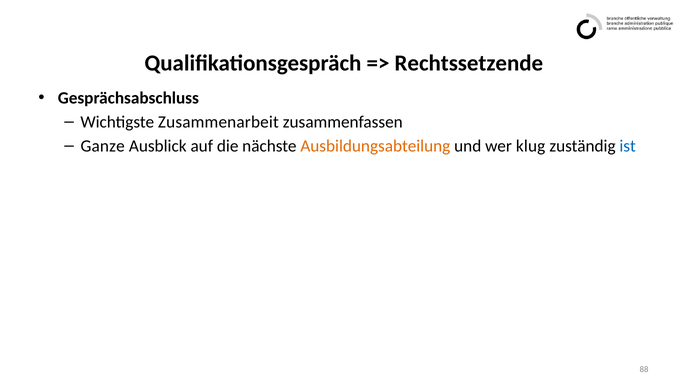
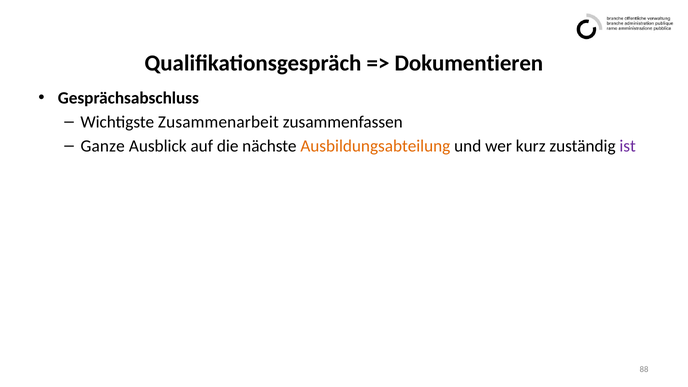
Rechtssetzende: Rechtssetzende -> Dokumentieren
klug: klug -> kurz
ist colour: blue -> purple
